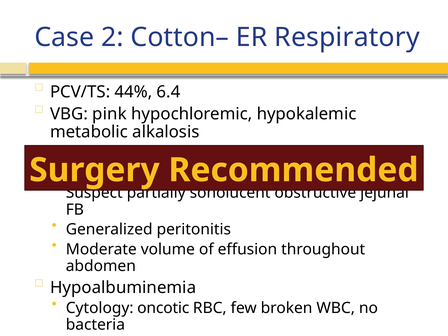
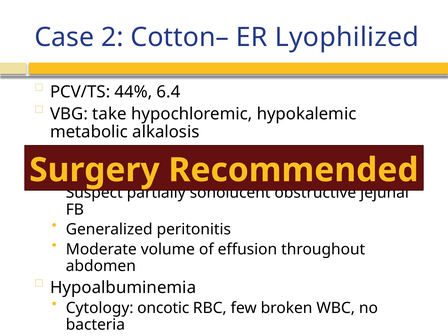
Respiratory: Respiratory -> Lyophilized
pink: pink -> take
